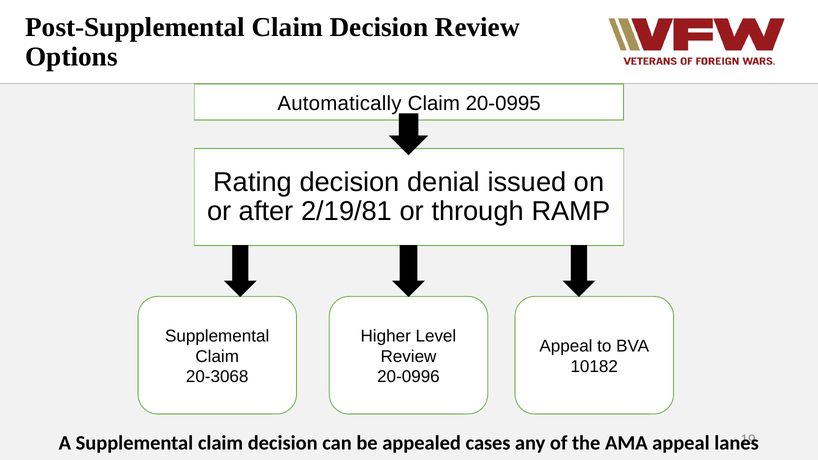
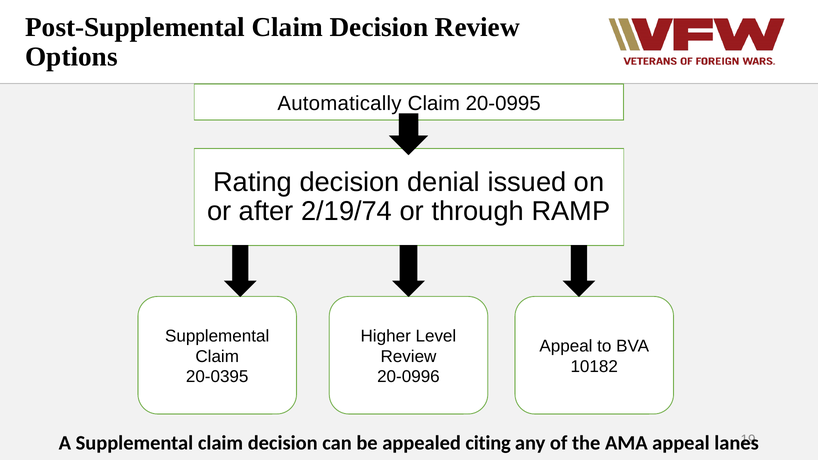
2/19/81: 2/19/81 -> 2/19/74
20-3068: 20-3068 -> 20-0395
cases: cases -> citing
